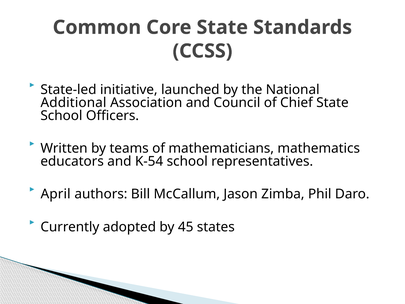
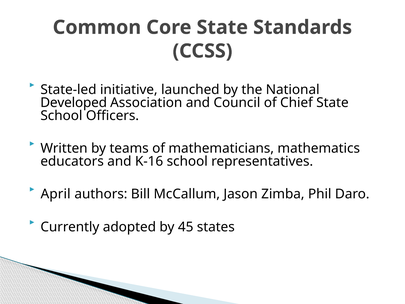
Additional: Additional -> Developed
K-54: K-54 -> K-16
